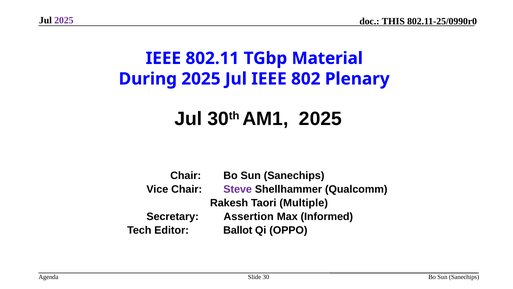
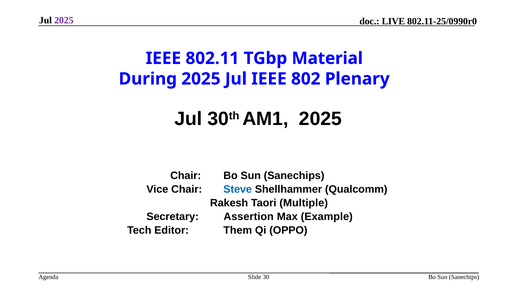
THIS: THIS -> LIVE
Steve colour: purple -> blue
Informed: Informed -> Example
Ballot: Ballot -> Them
